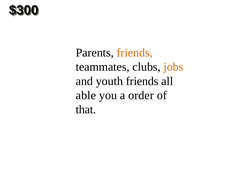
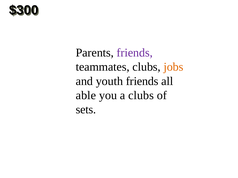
friends at (135, 53) colour: orange -> purple
a order: order -> clubs
that: that -> sets
